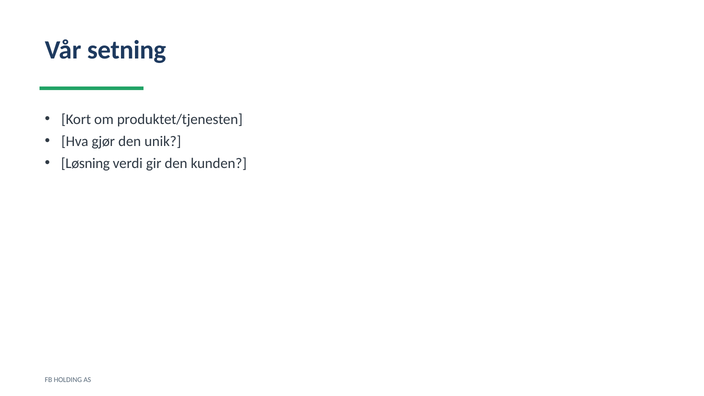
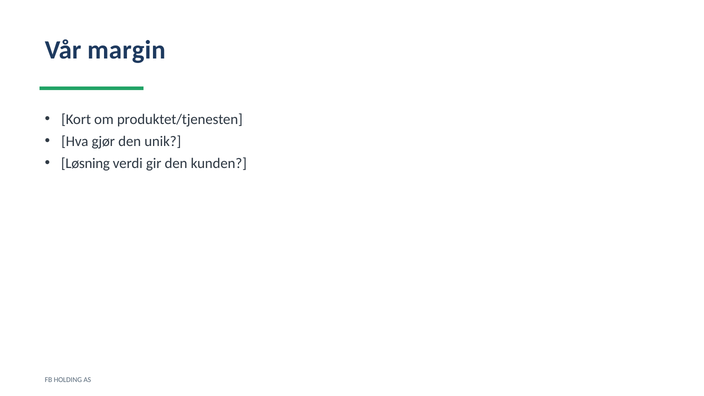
setning: setning -> margin
